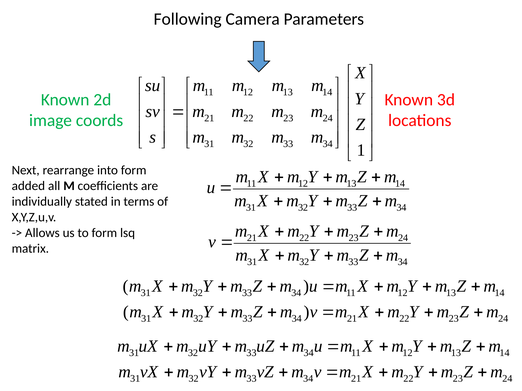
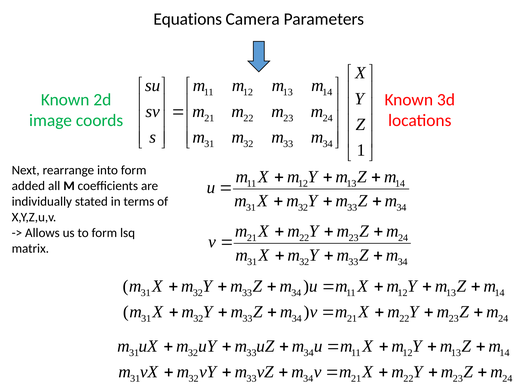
Following: Following -> Equations
